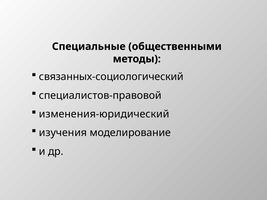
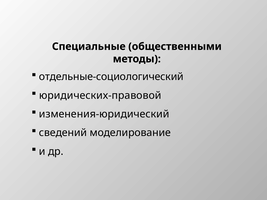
связанных-социологический: связанных-социологический -> отдельные-социологический
специалистов-правовой: специалистов-правовой -> юридических-правовой
изучения: изучения -> сведений
